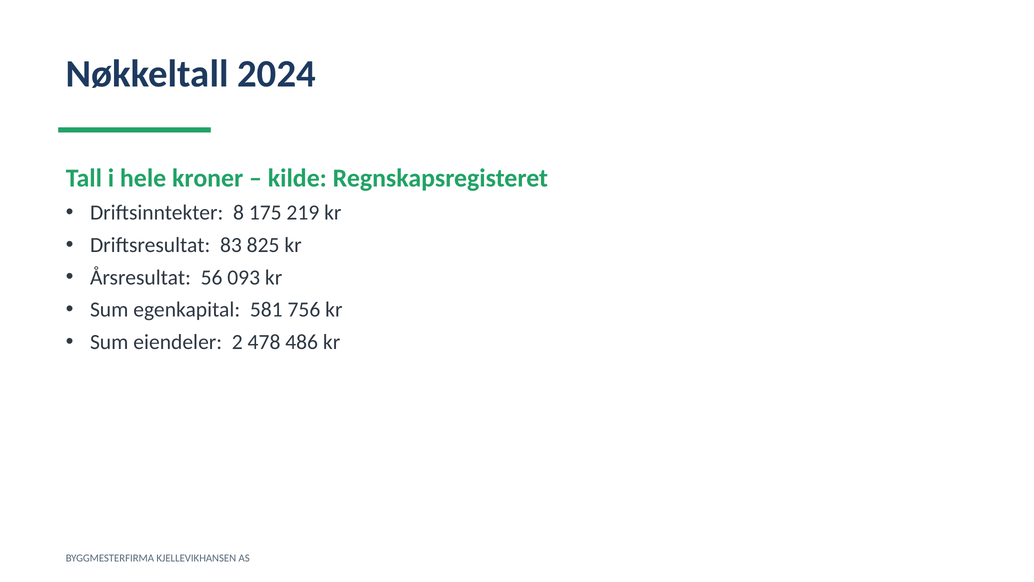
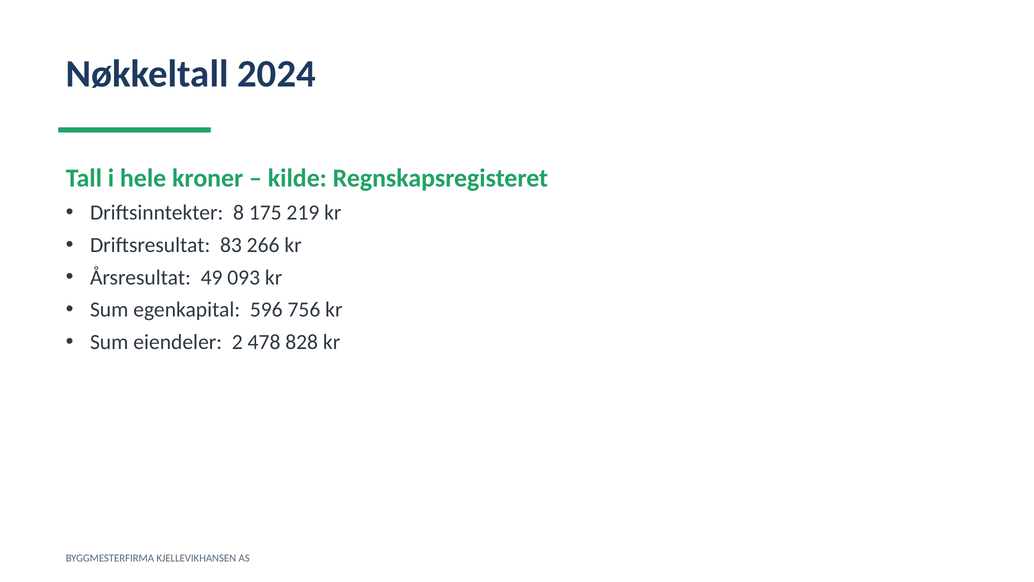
825: 825 -> 266
56: 56 -> 49
581: 581 -> 596
486: 486 -> 828
